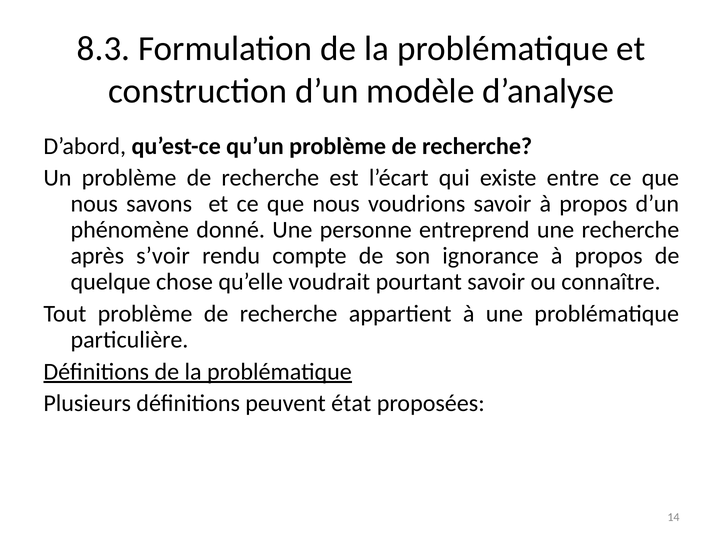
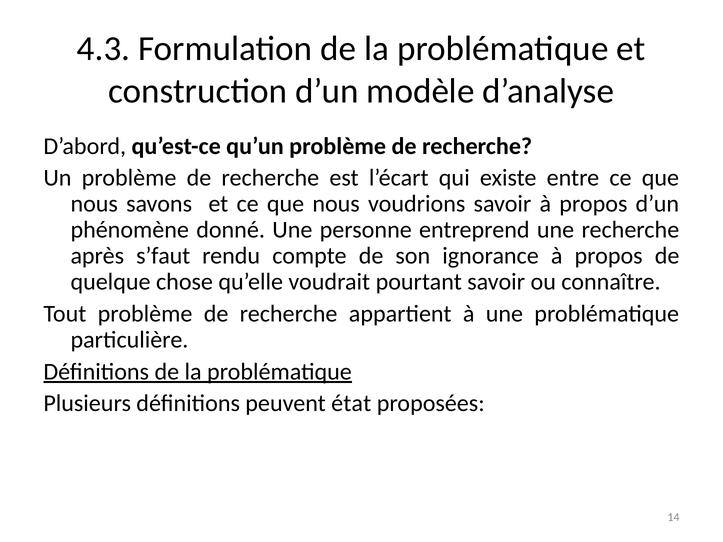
8.3: 8.3 -> 4.3
s’voir: s’voir -> s’faut
